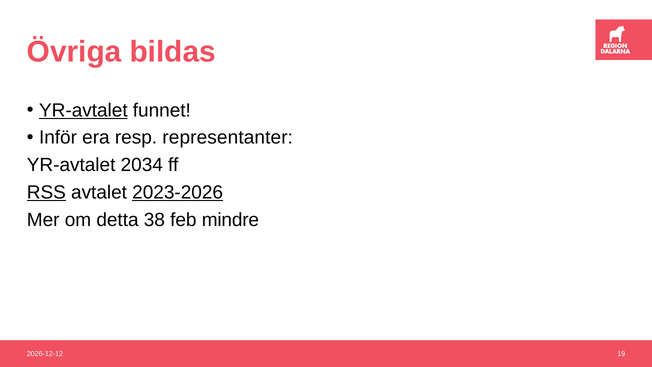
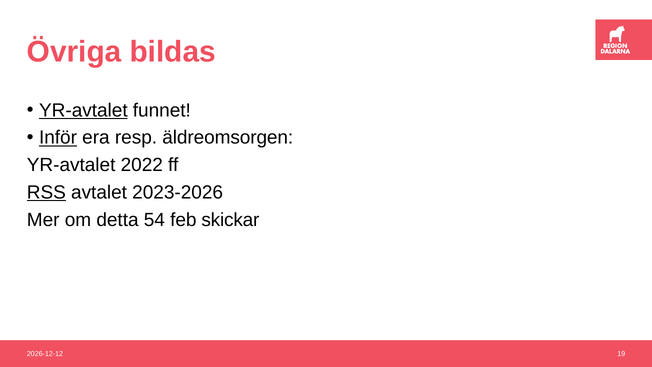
Inför underline: none -> present
representanter: representanter -> äldreomsorgen
2034: 2034 -> 2022
2023-2026 underline: present -> none
38: 38 -> 54
mindre: mindre -> skickar
